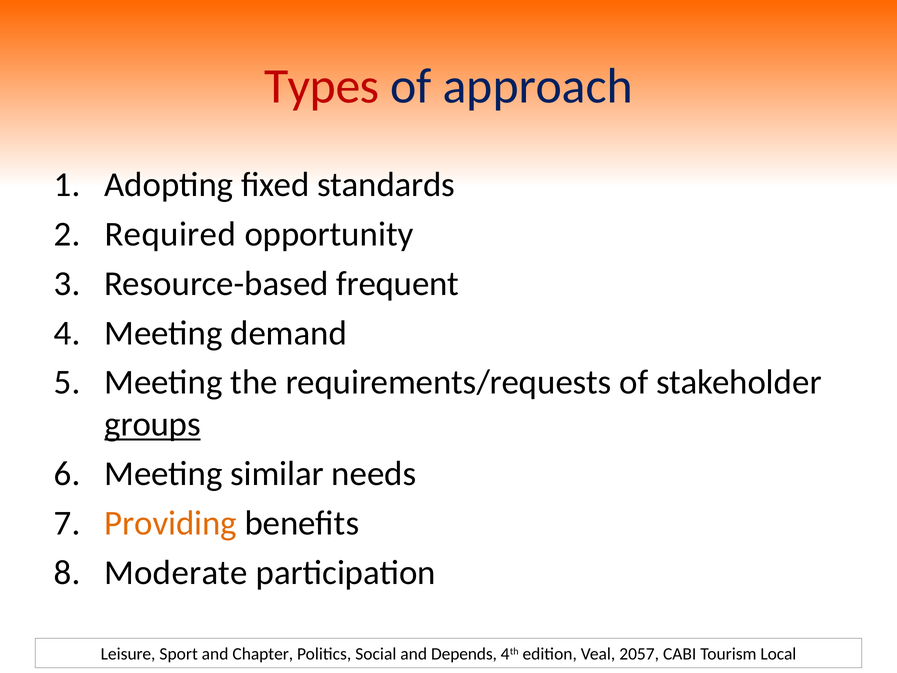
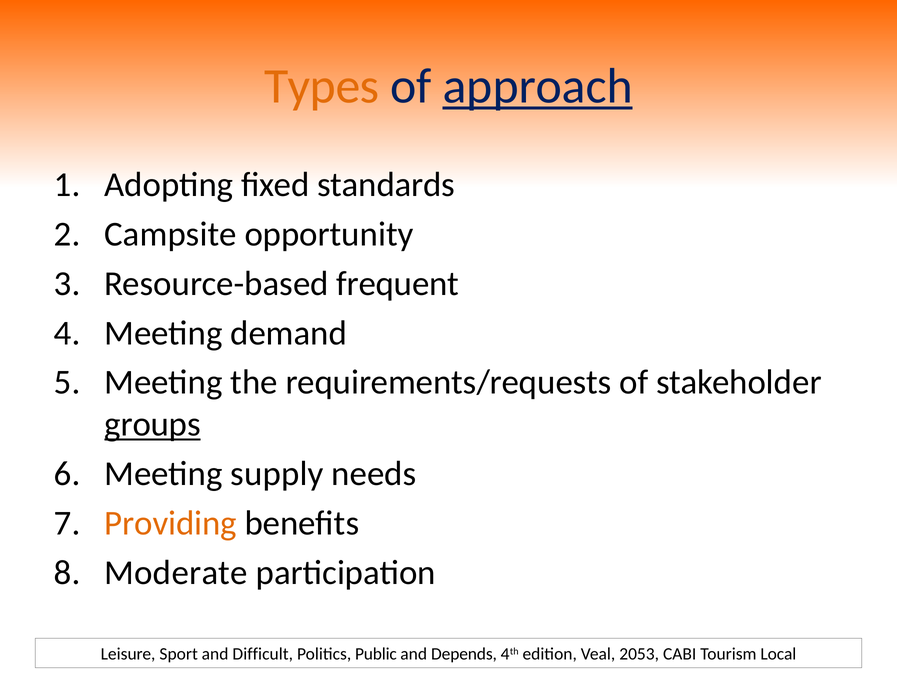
Types colour: red -> orange
approach underline: none -> present
Required: Required -> Campsite
similar: similar -> supply
Chapter: Chapter -> Difficult
Social: Social -> Public
2057: 2057 -> 2053
